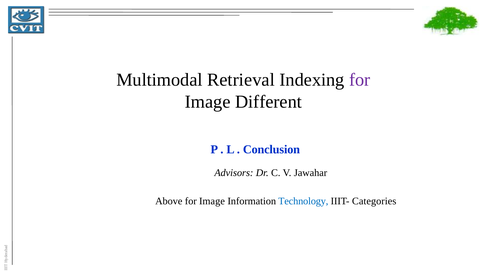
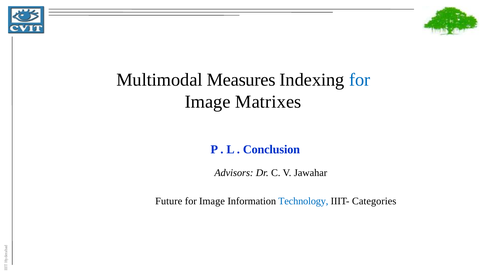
Retrieval: Retrieval -> Measures
for at (360, 80) colour: purple -> blue
Different: Different -> Matrixes
Above: Above -> Future
